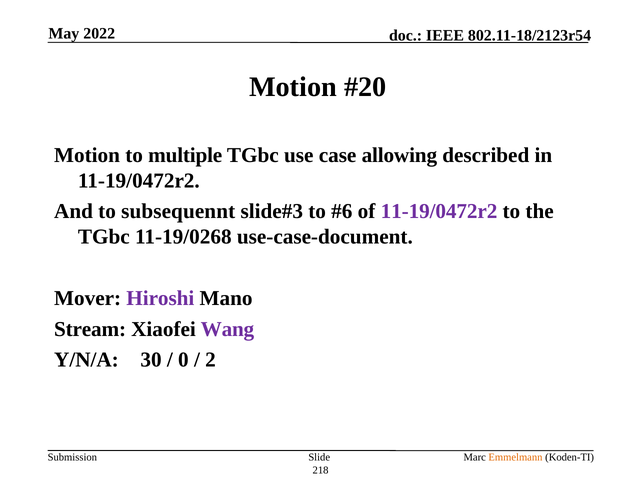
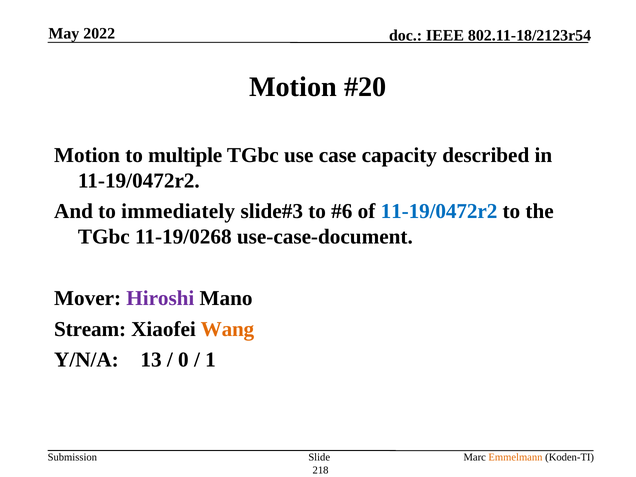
allowing: allowing -> capacity
subsequennt: subsequennt -> immediately
11-19/0472r2 at (439, 211) colour: purple -> blue
Wang colour: purple -> orange
30: 30 -> 13
2: 2 -> 1
